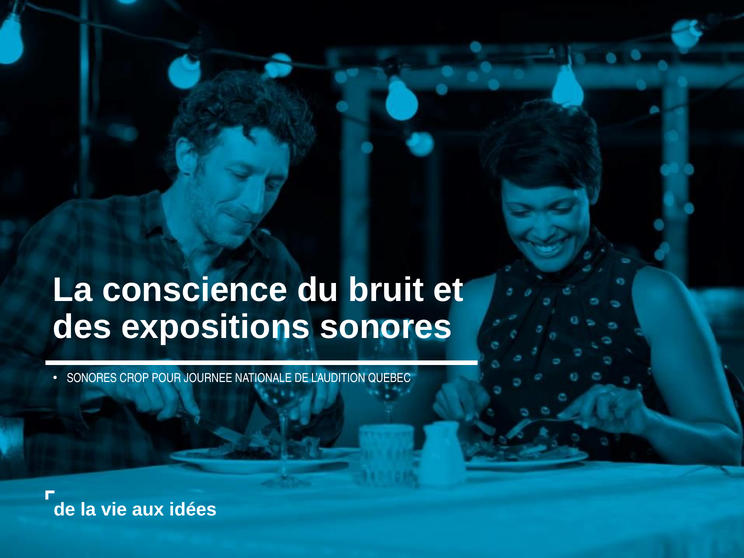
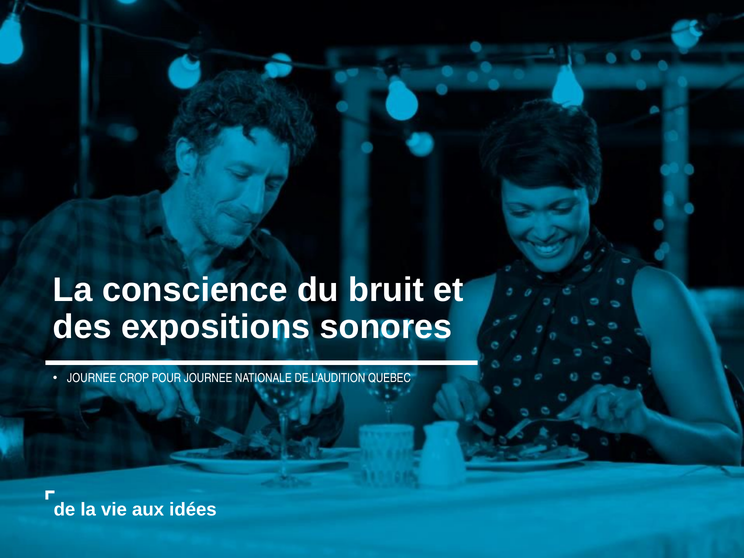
SONORES at (92, 378): SONORES -> JOURNEE
